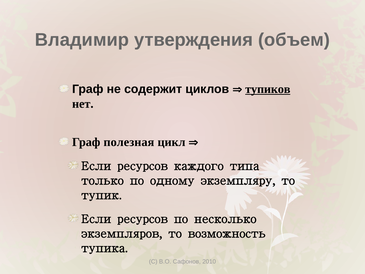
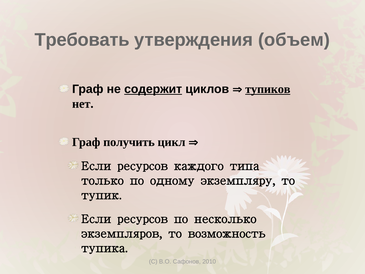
Владимир: Владимир -> Требовать
содержит underline: none -> present
полезная: полезная -> получить
